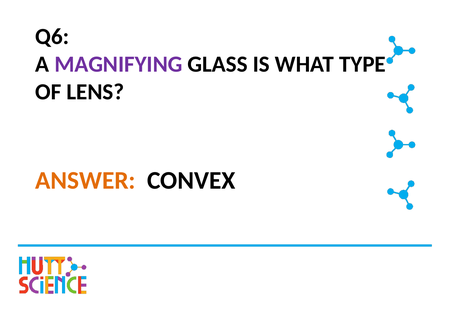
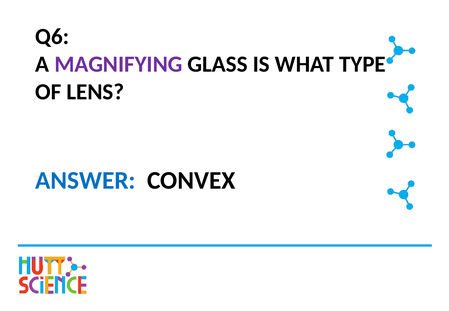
ANSWER colour: orange -> blue
